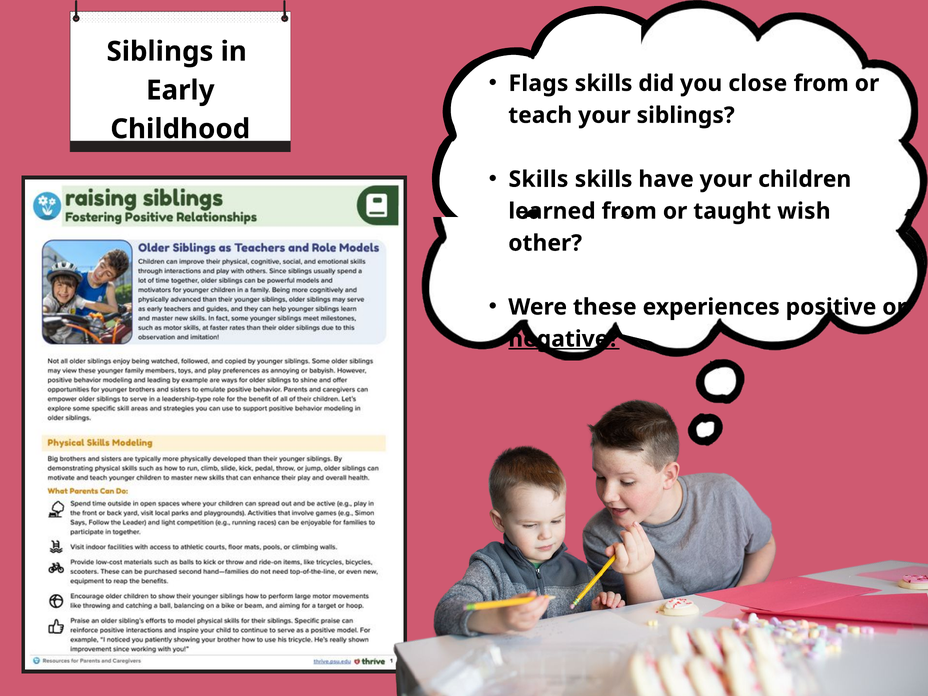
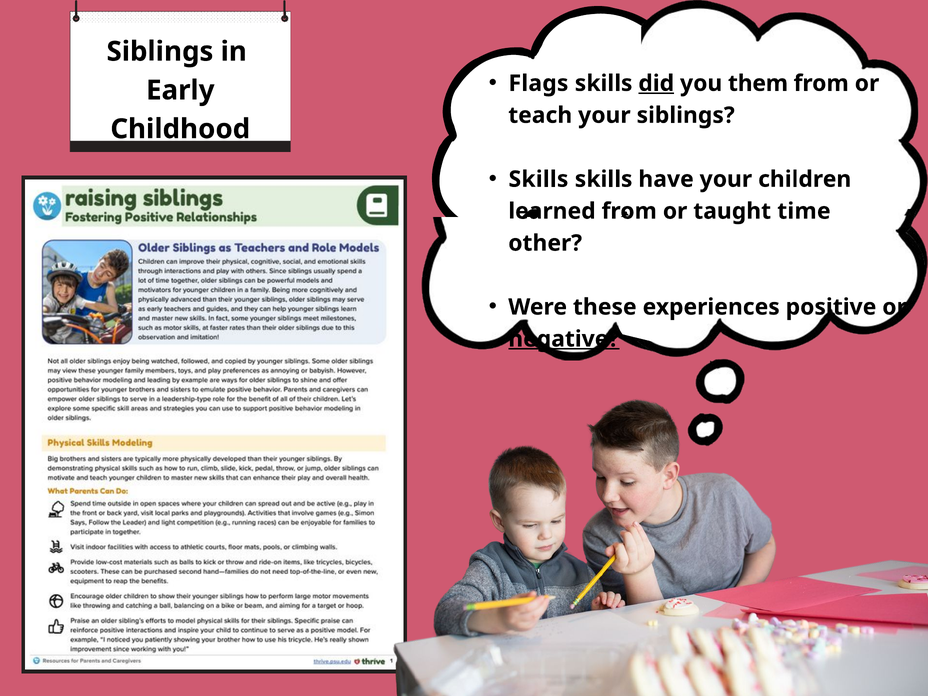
did underline: none -> present
close: close -> them
wish: wish -> time
